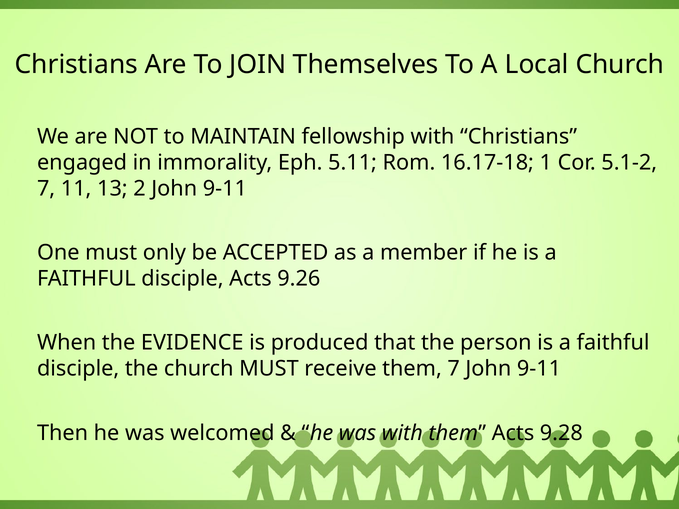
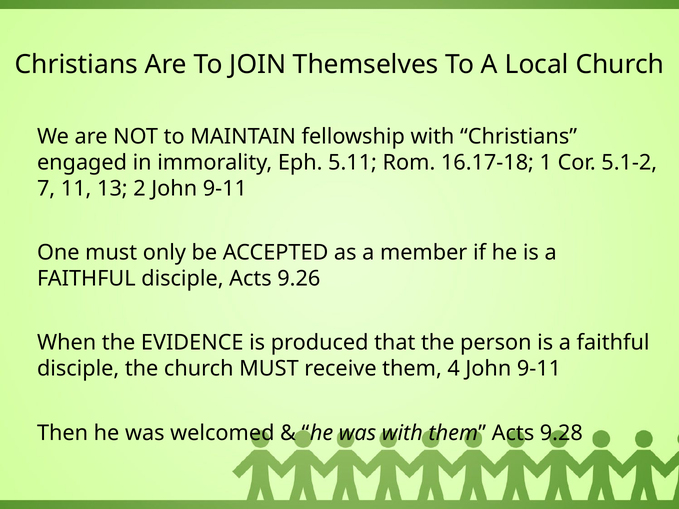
them 7: 7 -> 4
